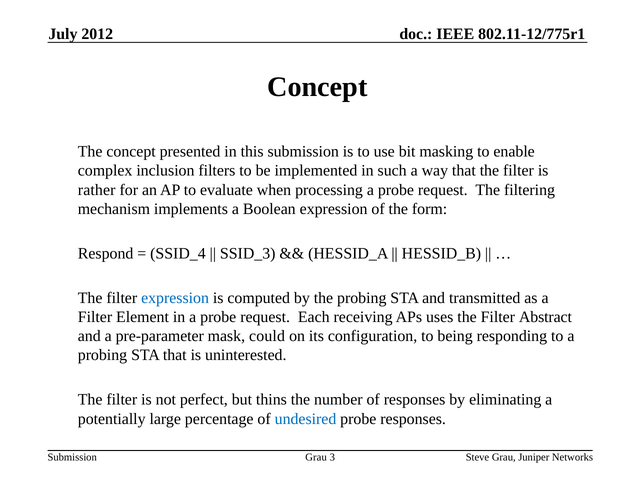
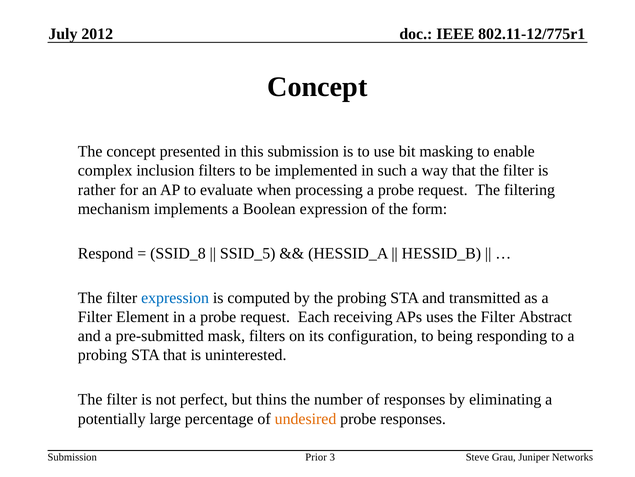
SSID_4: SSID_4 -> SSID_8
SSID_3: SSID_3 -> SSID_5
pre-parameter: pre-parameter -> pre-submitted
mask could: could -> filters
undesired colour: blue -> orange
Grau at (316, 457): Grau -> Prior
